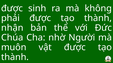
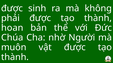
nhận: nhận -> hoan
